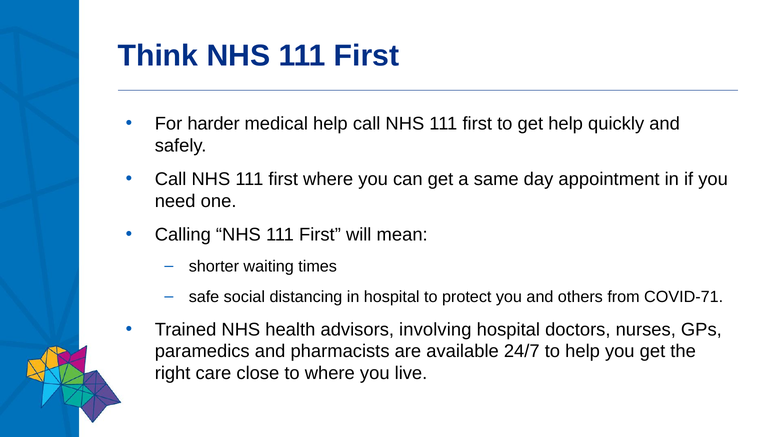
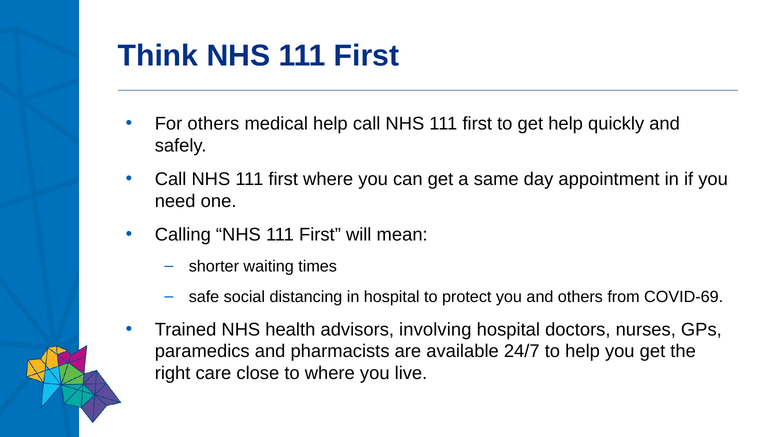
For harder: harder -> others
COVID-71: COVID-71 -> COVID-69
